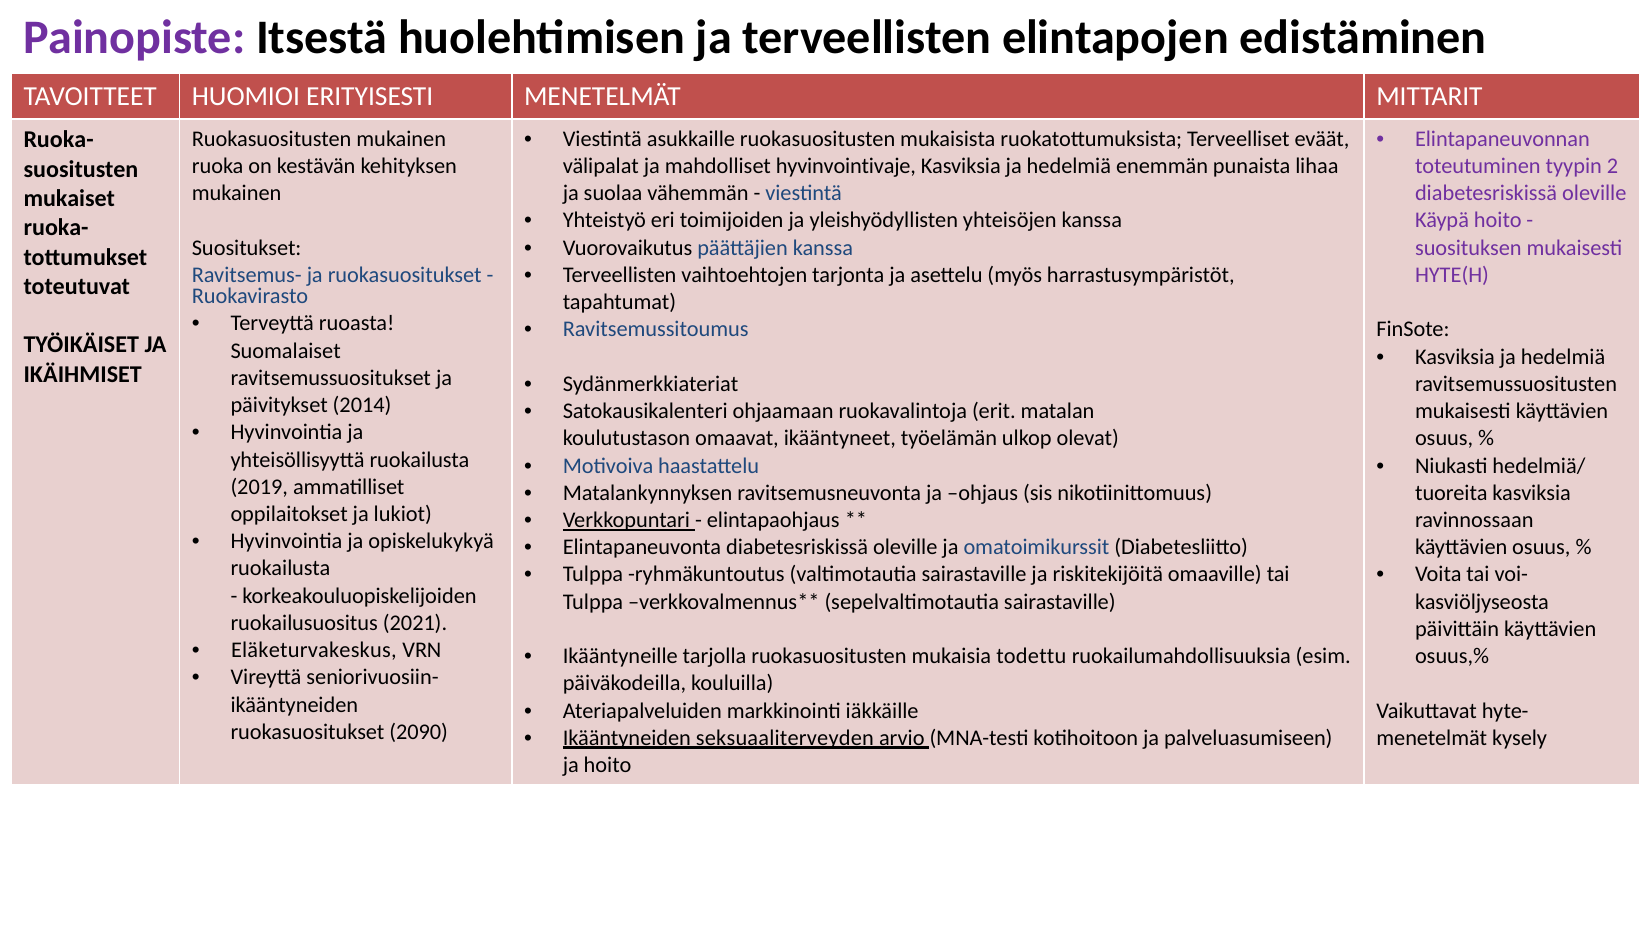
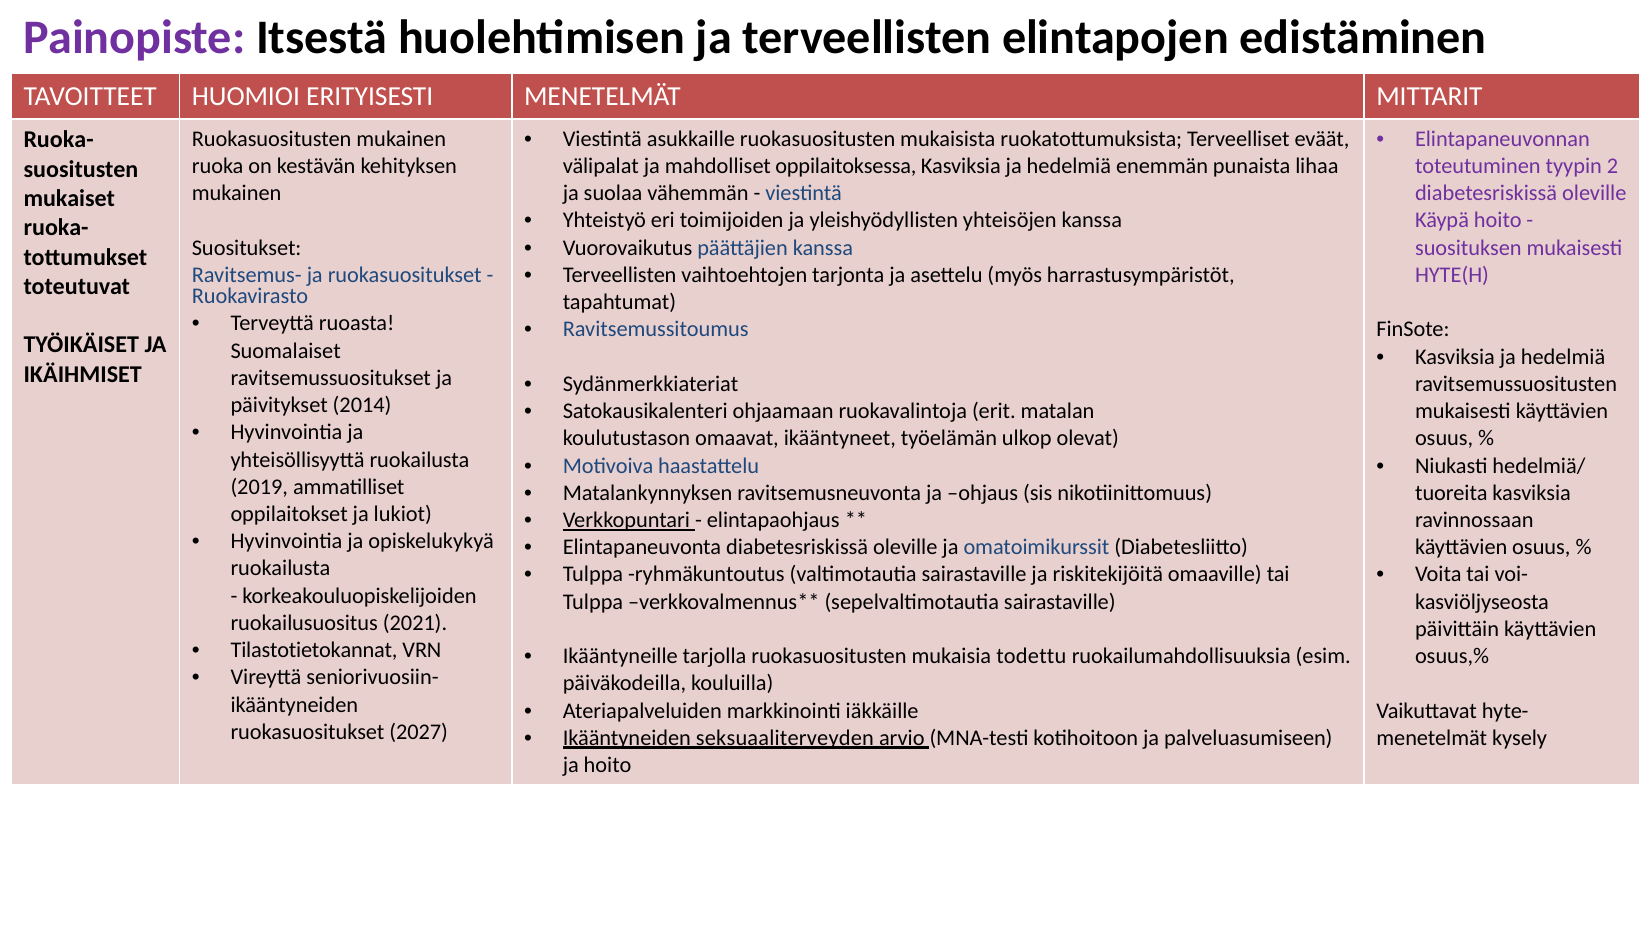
hyvinvointivaje: hyvinvointivaje -> oppilaitoksessa
Eläketurvakeskus: Eläketurvakeskus -> Tilastotietokannat
2090: 2090 -> 2027
